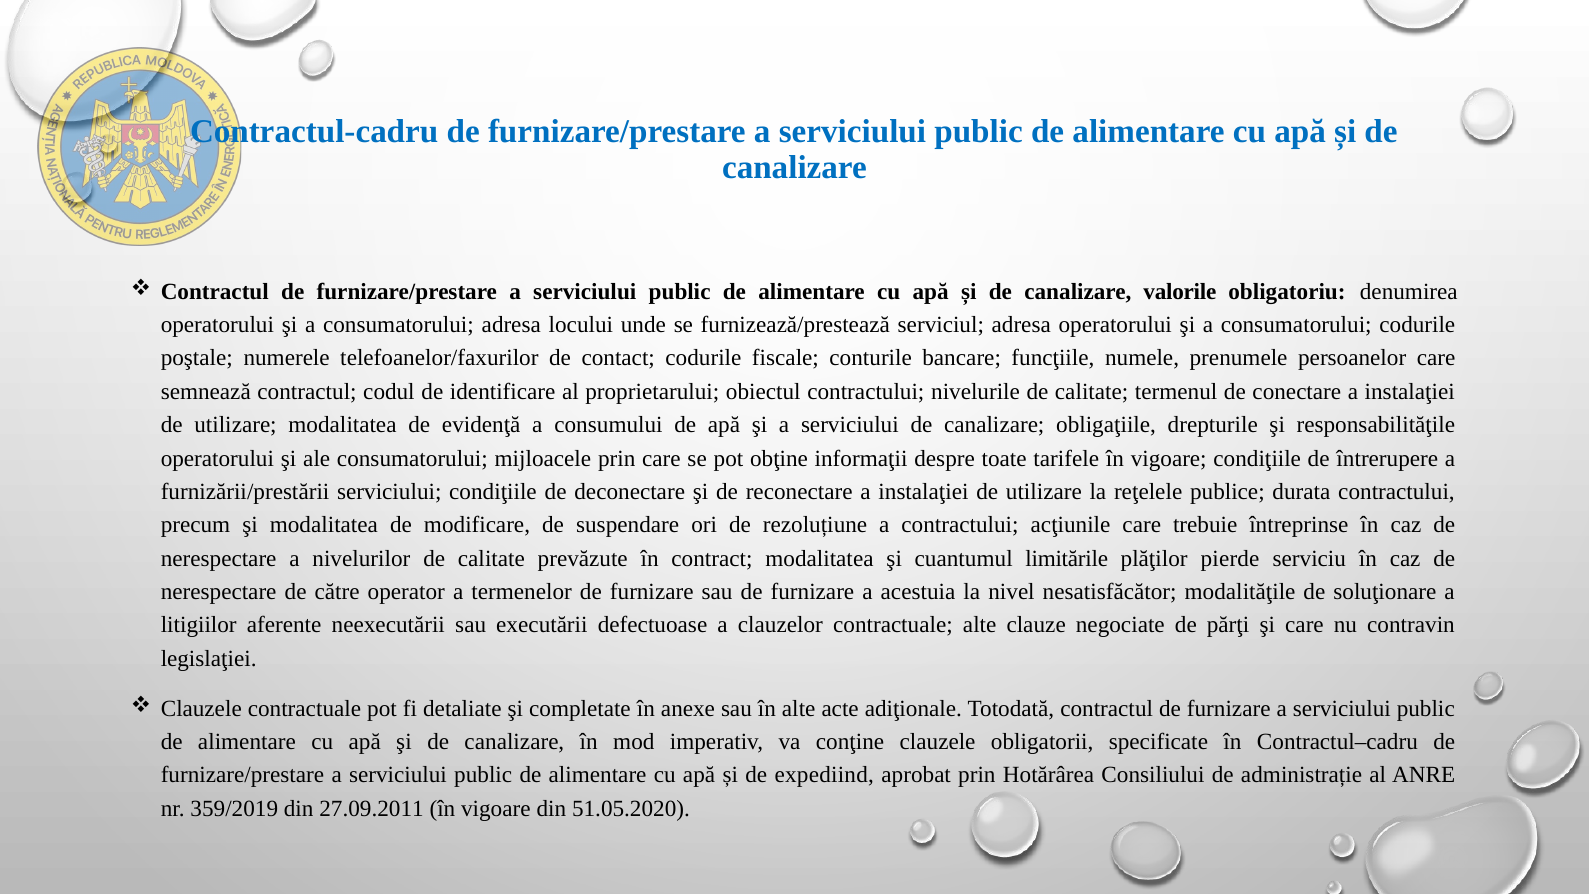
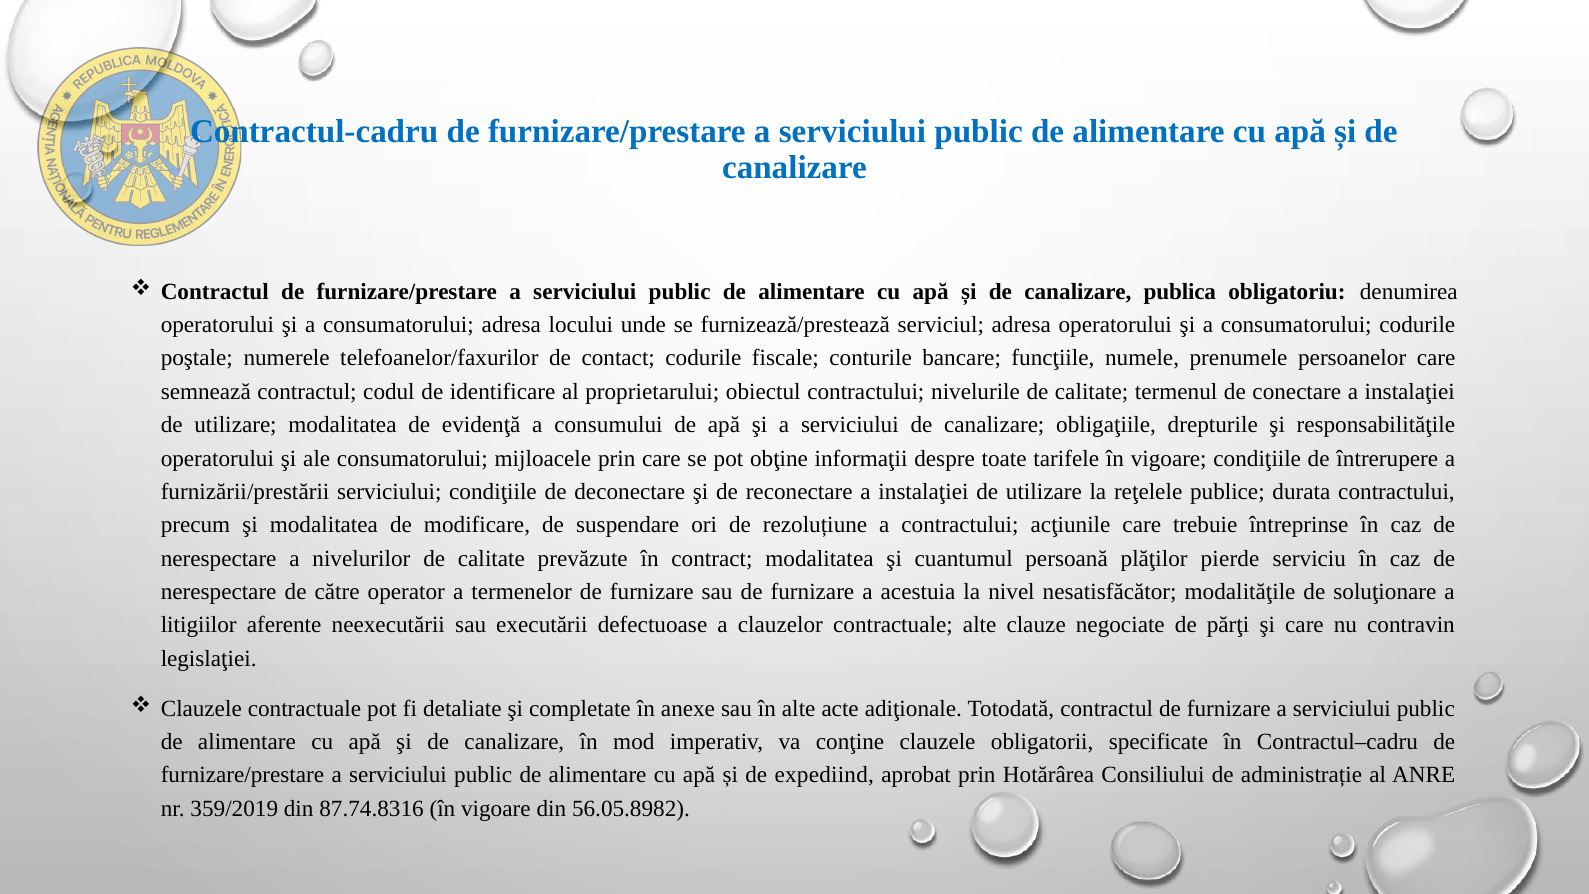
valorile: valorile -> publica
limitările: limitările -> persoană
27.09.2011: 27.09.2011 -> 87.74.8316
51.05.2020: 51.05.2020 -> 56.05.8982
